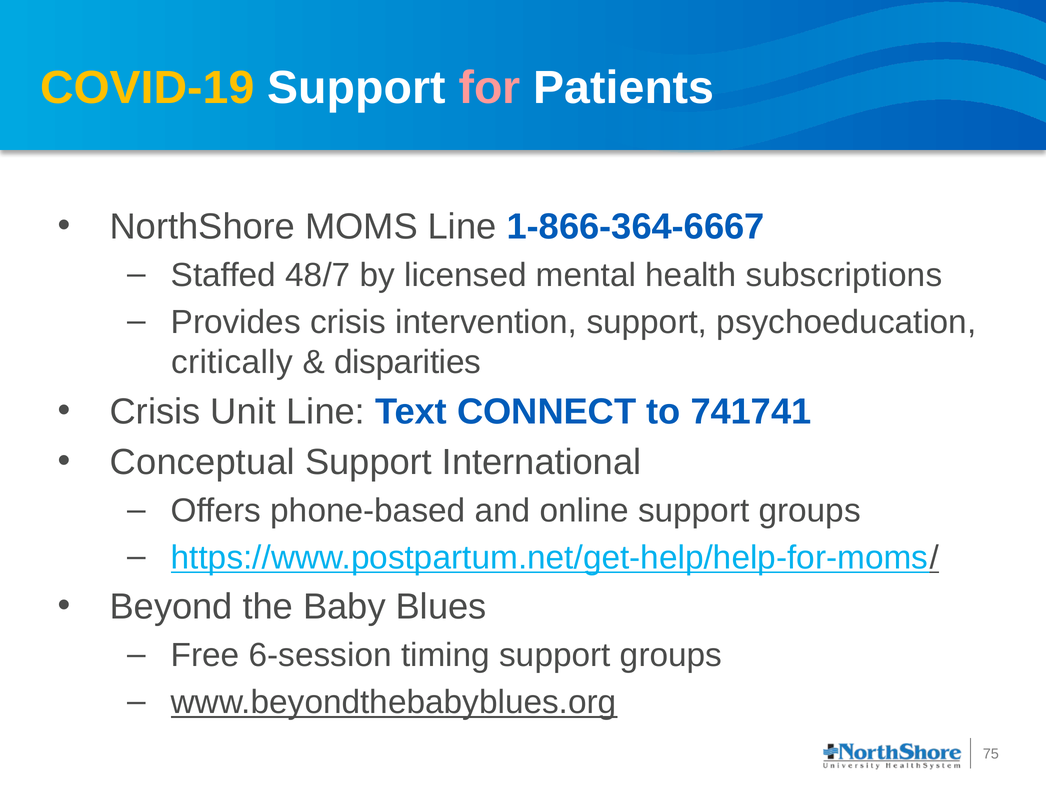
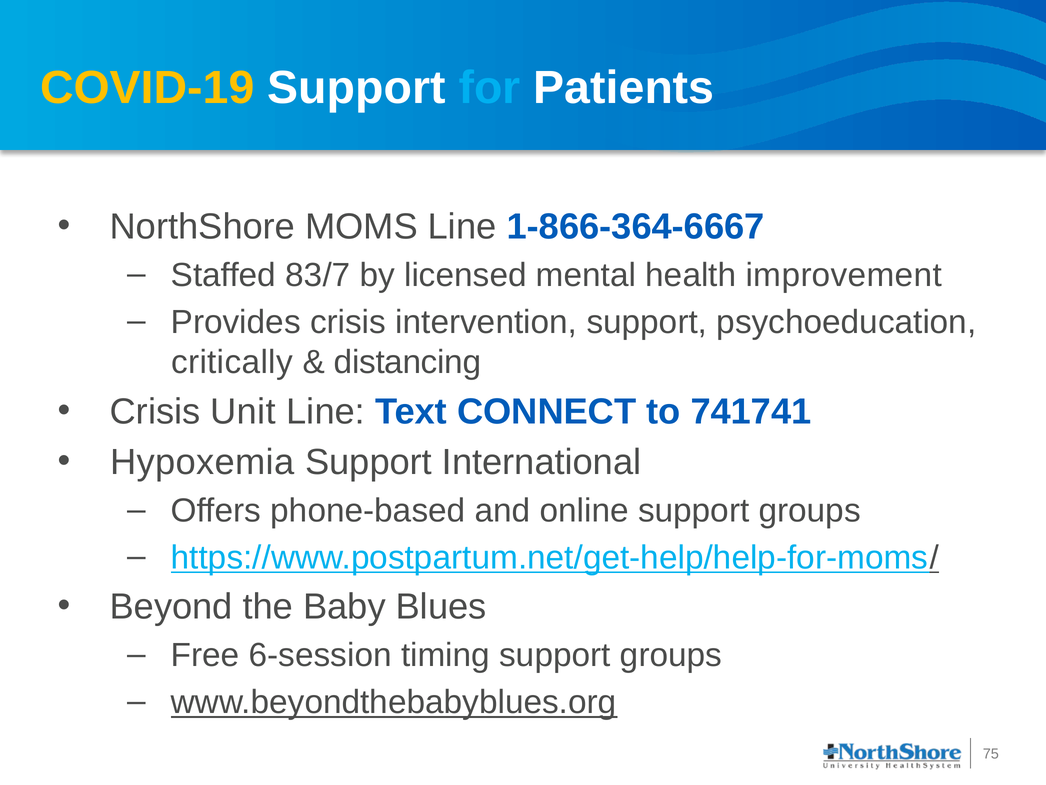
for colour: pink -> light blue
48/7: 48/7 -> 83/7
subscriptions: subscriptions -> improvement
disparities: disparities -> distancing
Conceptual: Conceptual -> Hypoxemia
